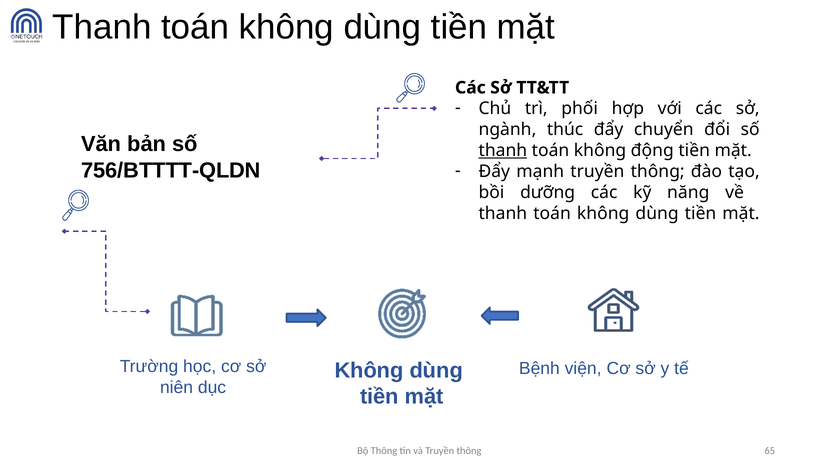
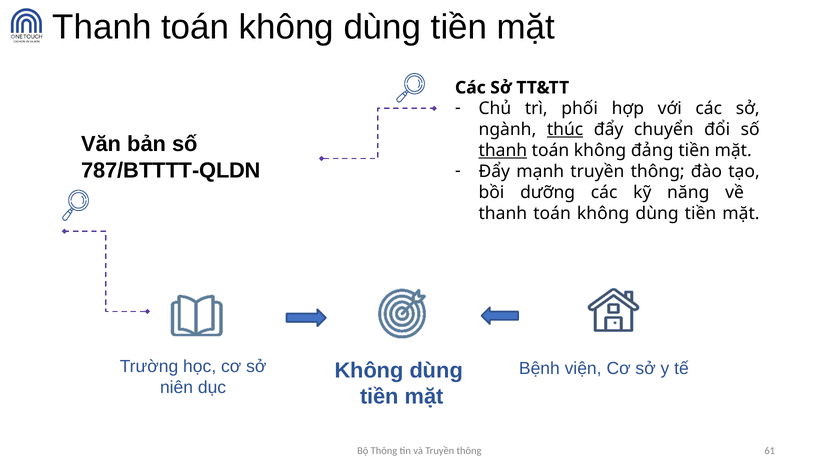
thúc underline: none -> present
động: động -> đảng
756/BTTTT-QLDN: 756/BTTTT-QLDN -> 787/BTTTT-QLDN
65: 65 -> 61
